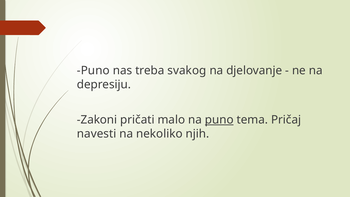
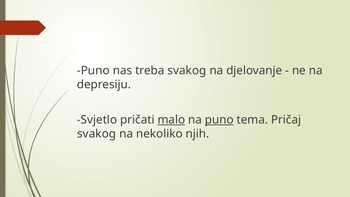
Zakoni: Zakoni -> Svjetlo
malo underline: none -> present
navesti at (97, 134): navesti -> svakog
